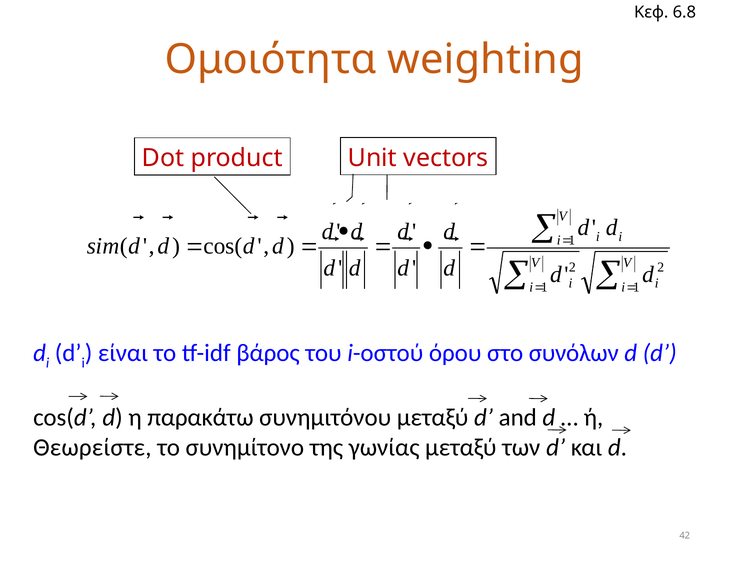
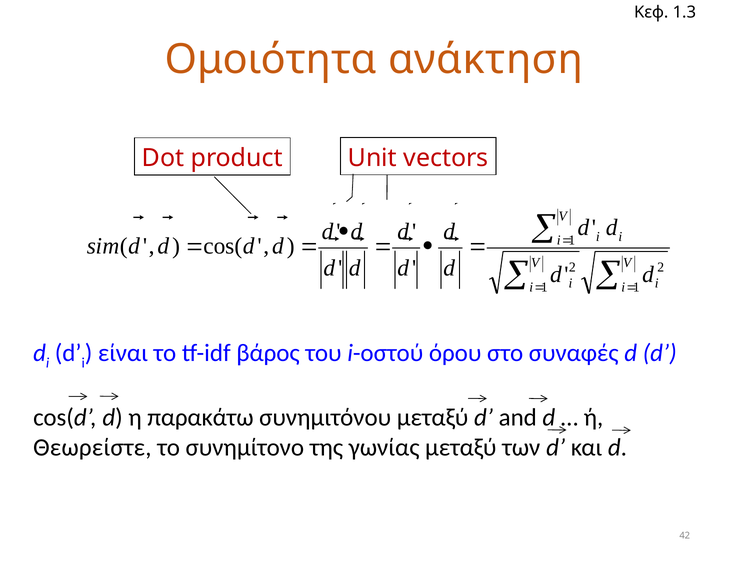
6.8: 6.8 -> 1.3
weighting: weighting -> ανάκτηση
συνόλων: συνόλων -> συναφές
